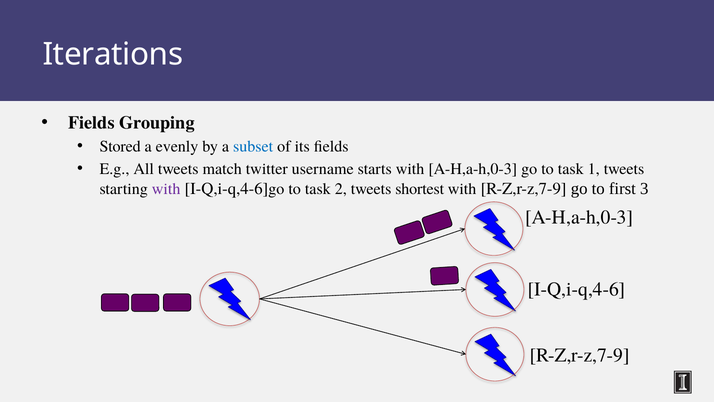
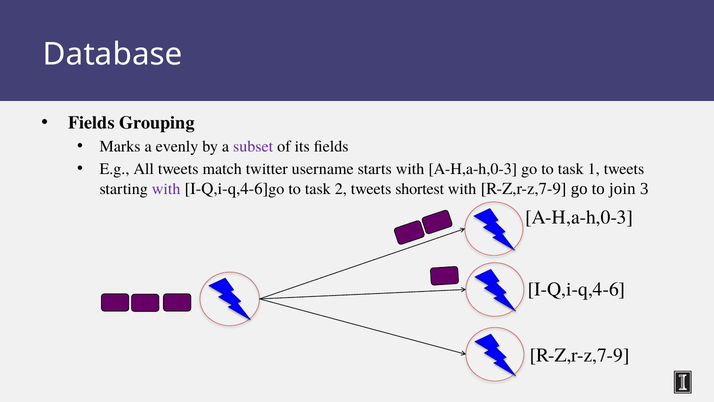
Iterations: Iterations -> Database
Stored: Stored -> Marks
subset colour: blue -> purple
first: first -> join
